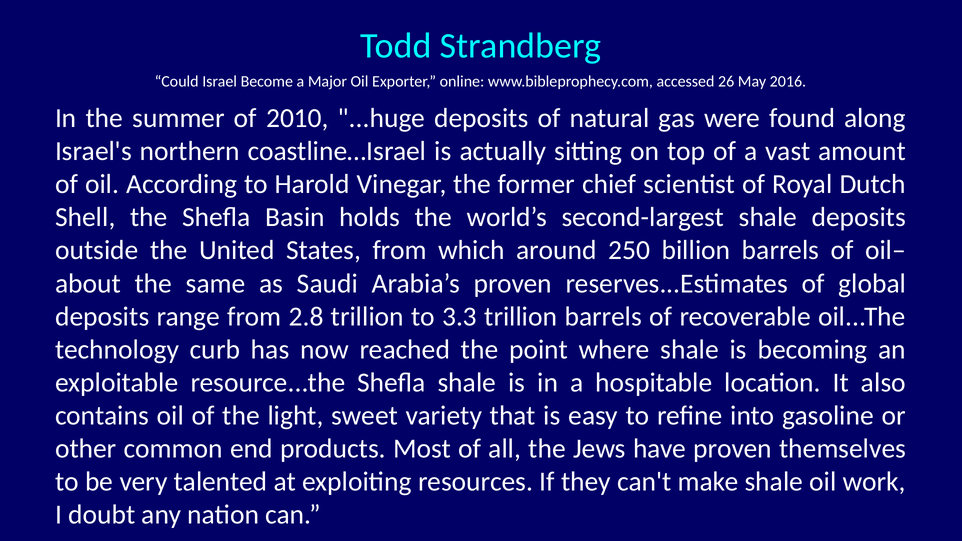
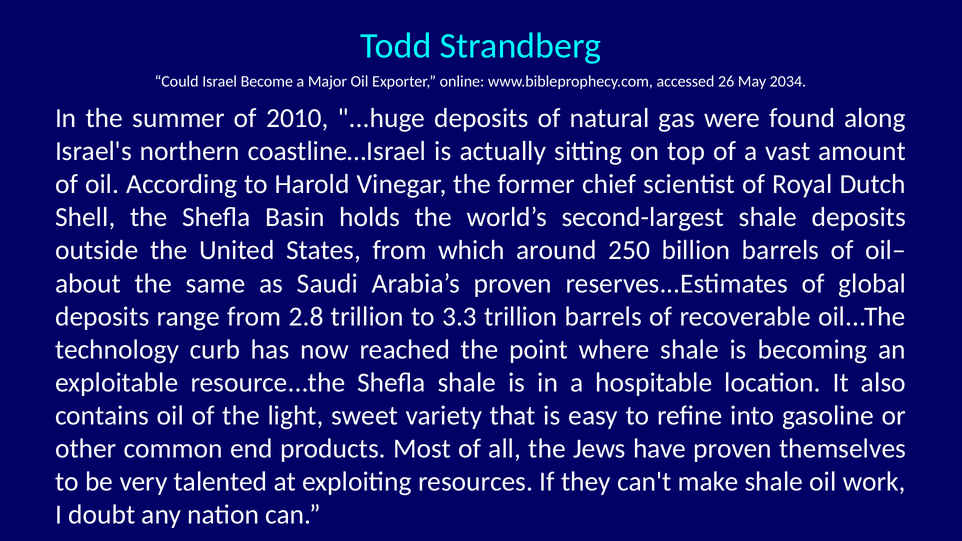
2016: 2016 -> 2034
